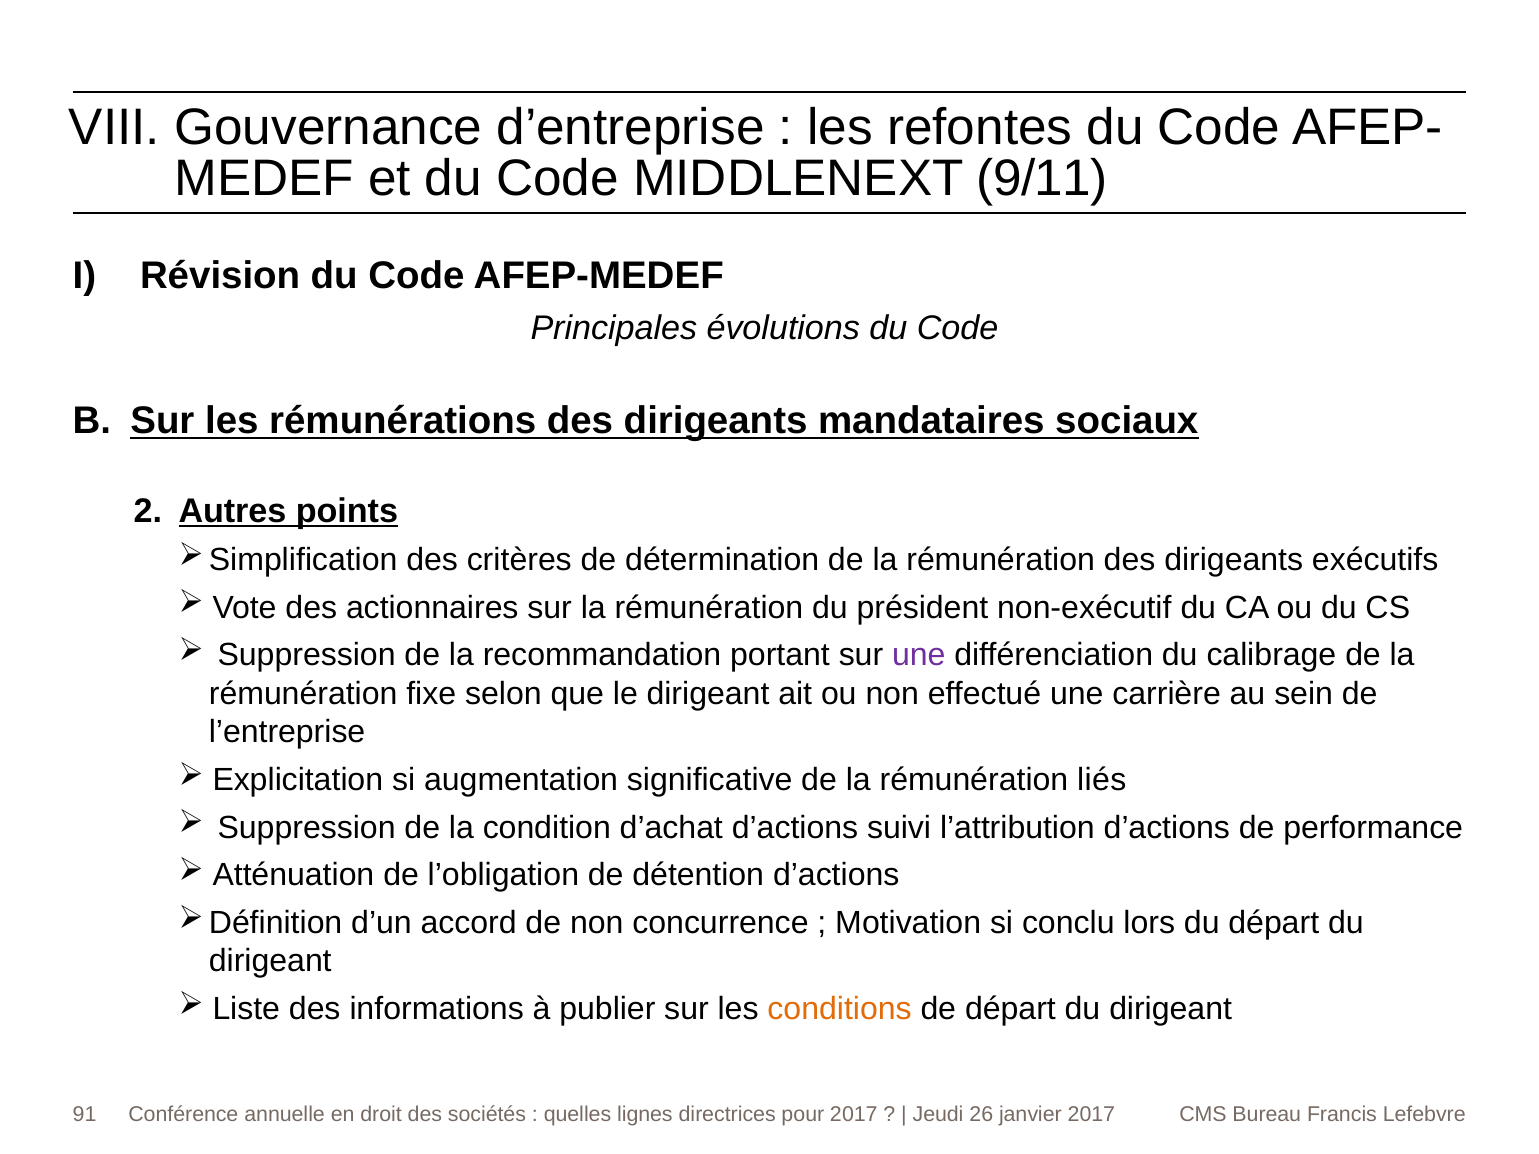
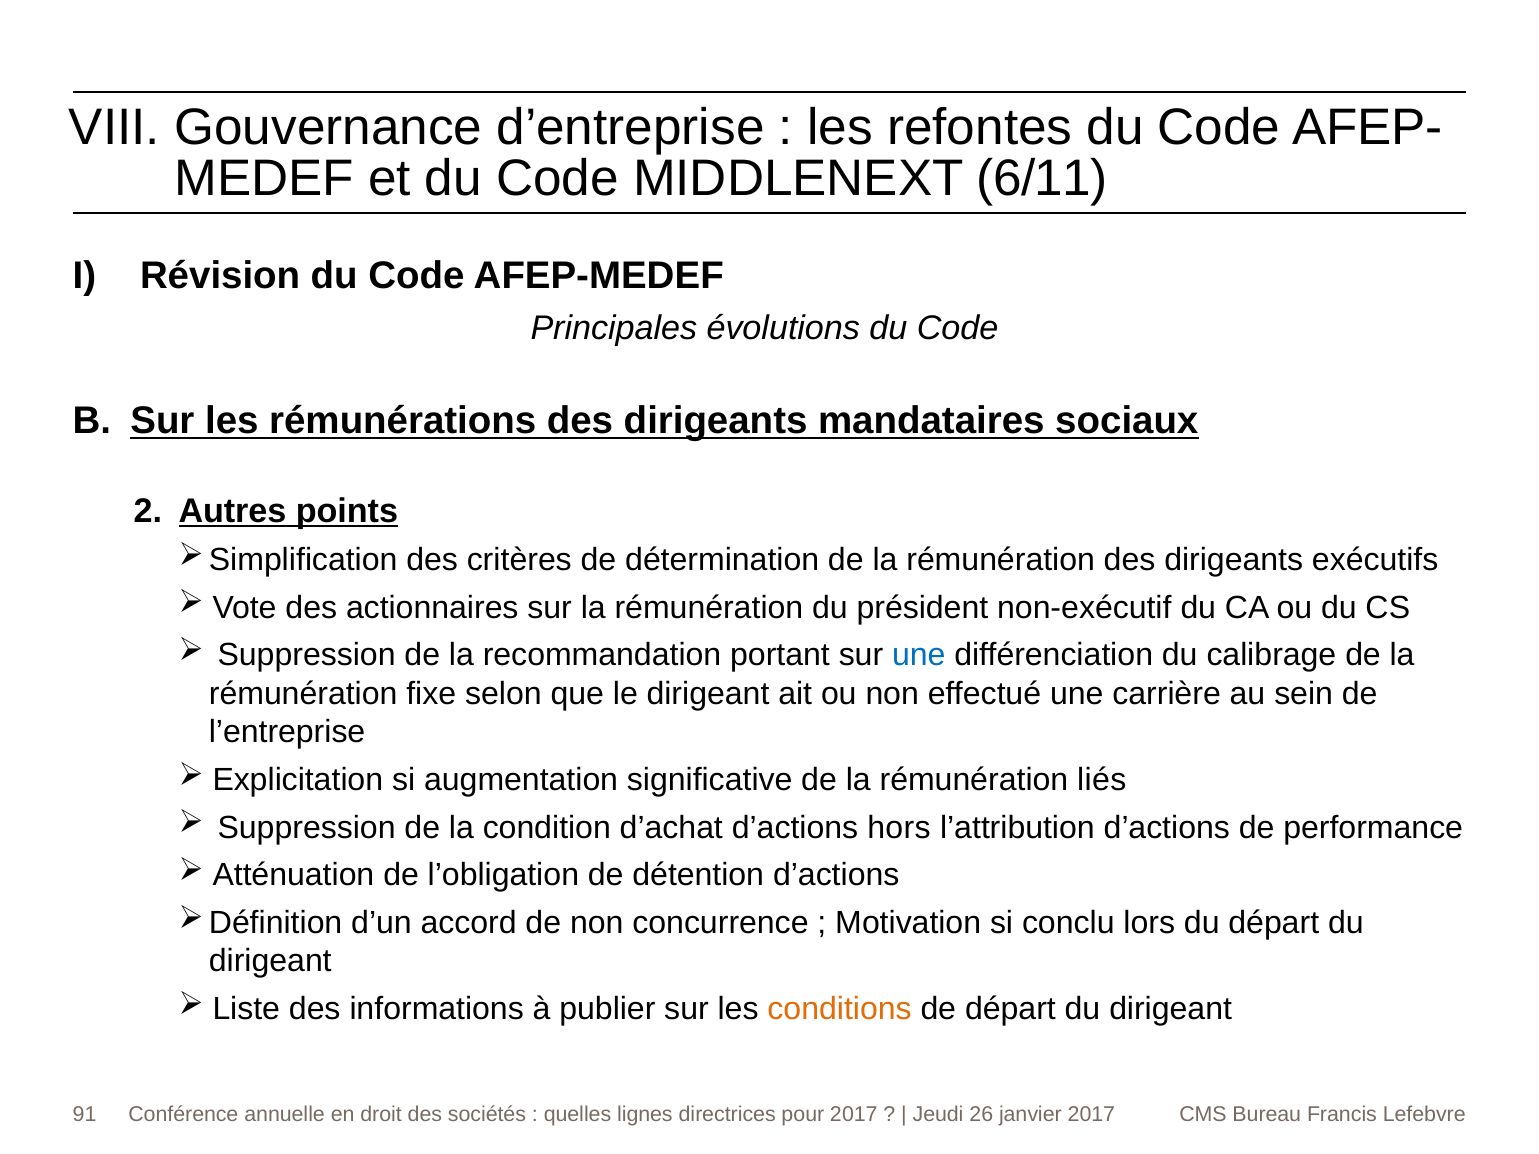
9/11: 9/11 -> 6/11
une at (919, 655) colour: purple -> blue
suivi: suivi -> hors
